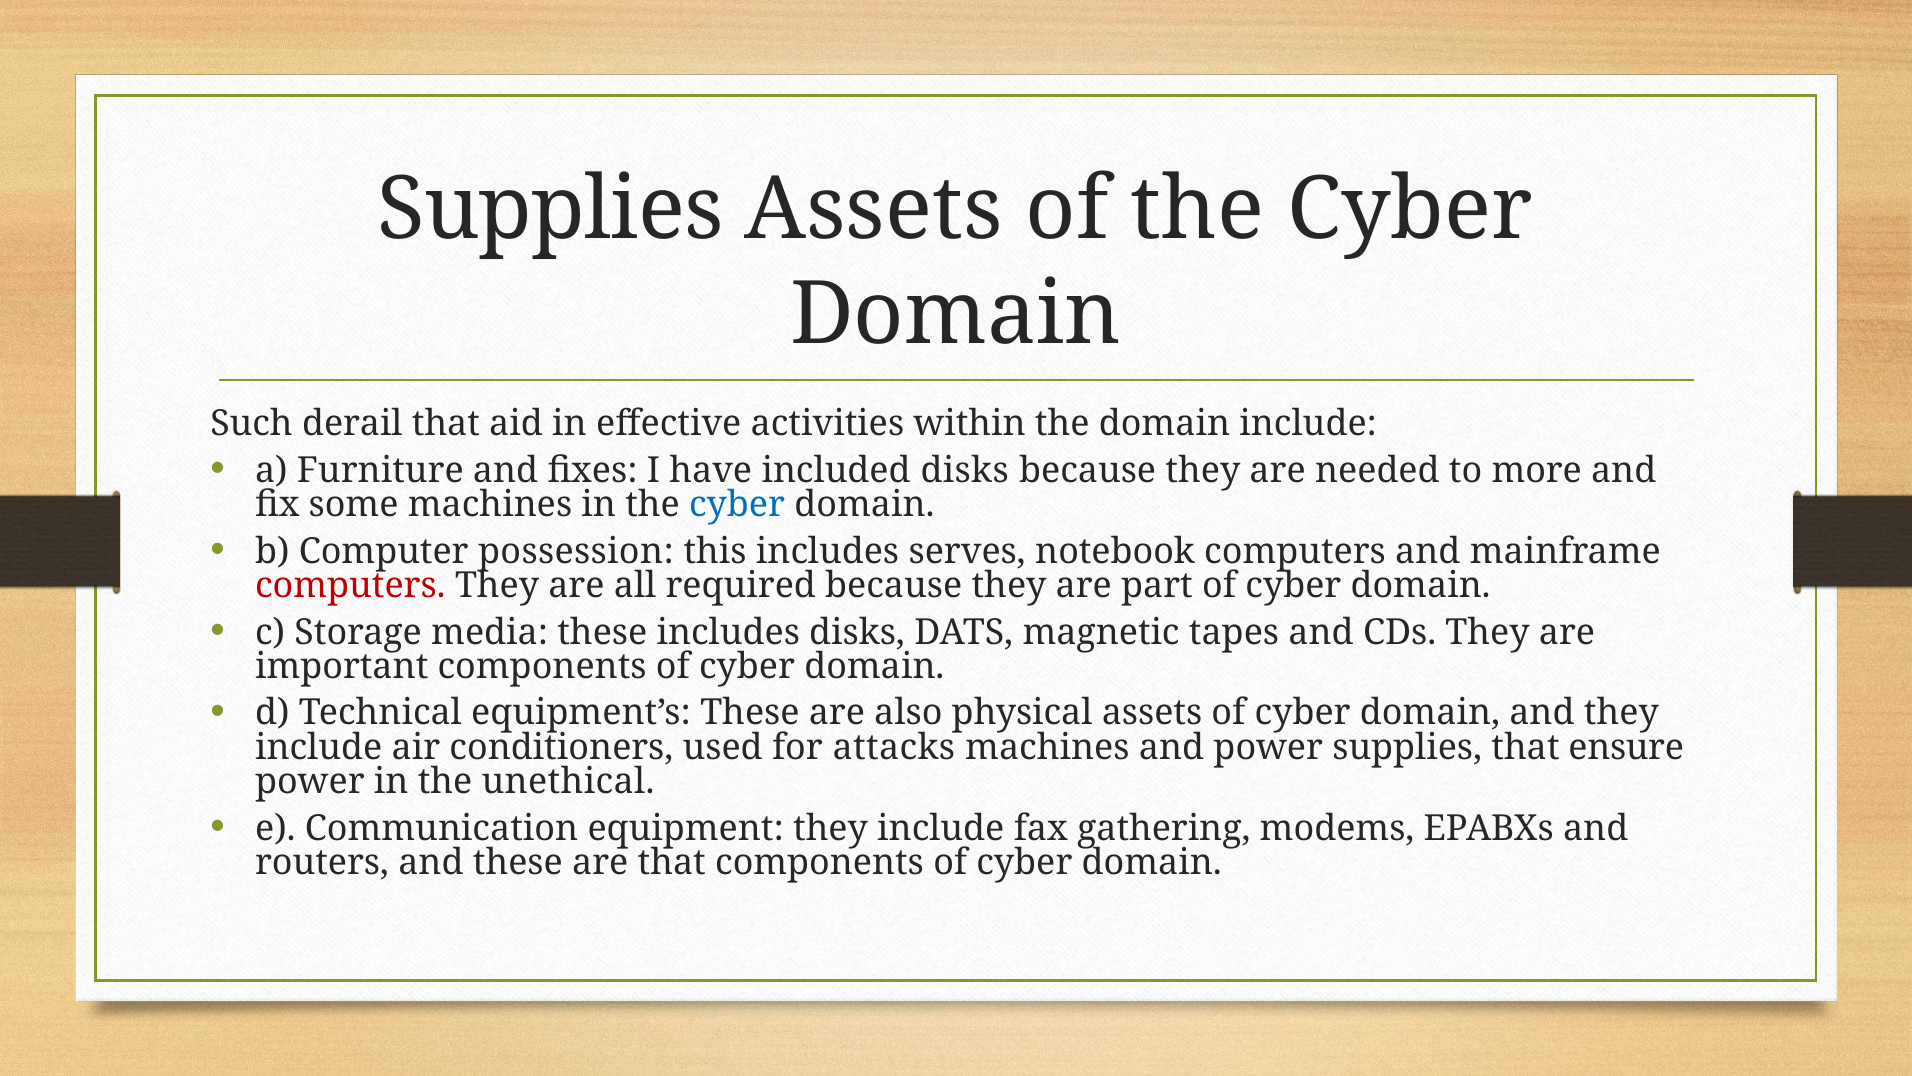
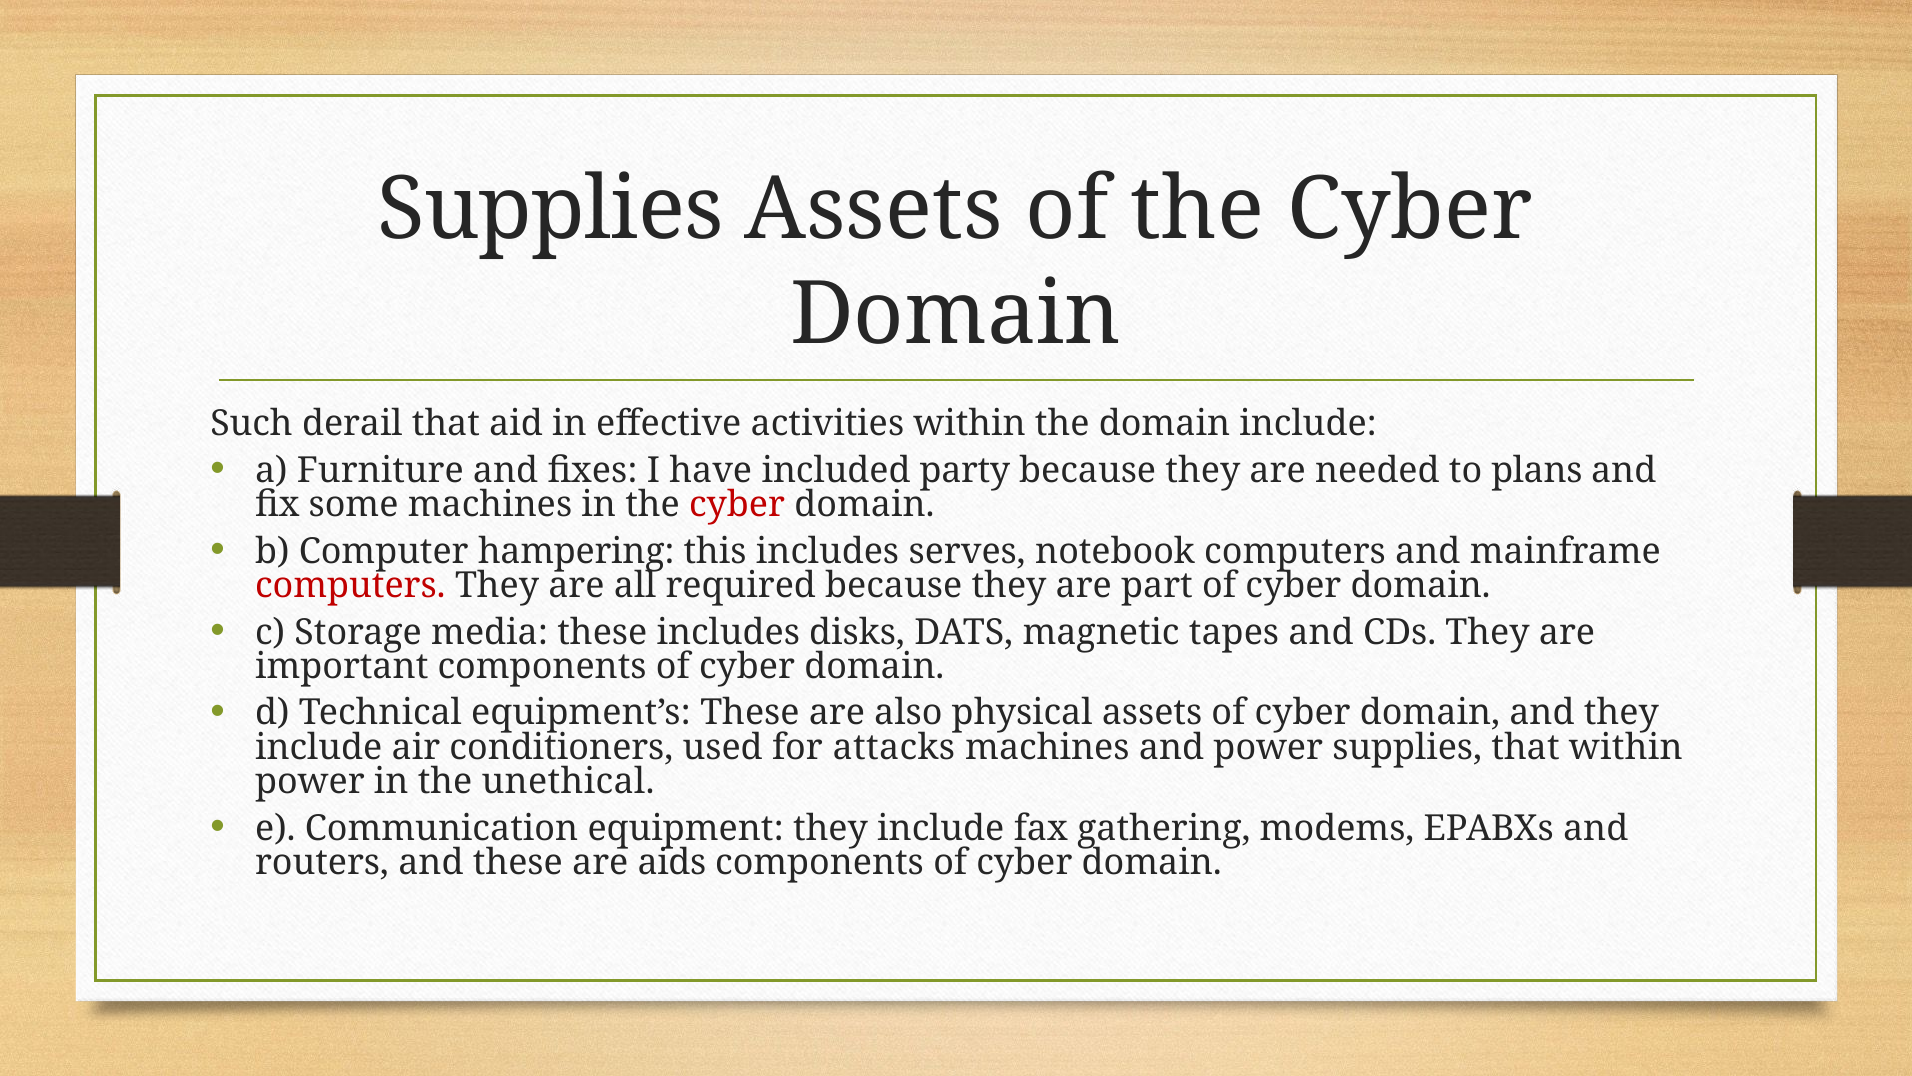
included disks: disks -> party
more: more -> plans
cyber at (737, 505) colour: blue -> red
possession: possession -> hampering
that ensure: ensure -> within
are that: that -> aids
